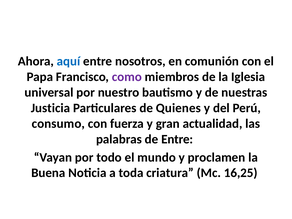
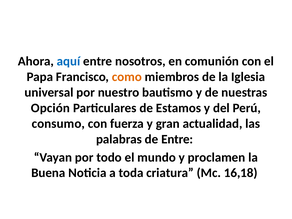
como colour: purple -> orange
Justicia: Justicia -> Opción
Quienes: Quienes -> Estamos
16,25: 16,25 -> 16,18
